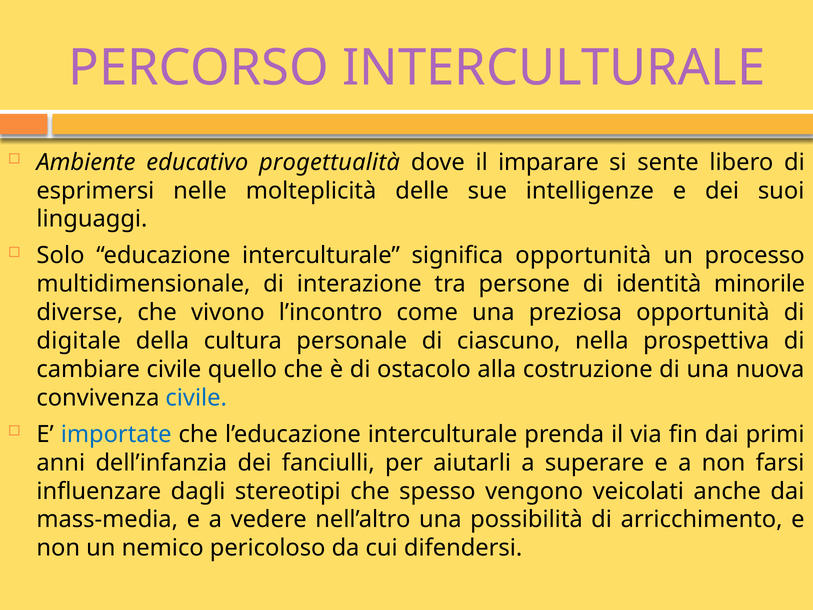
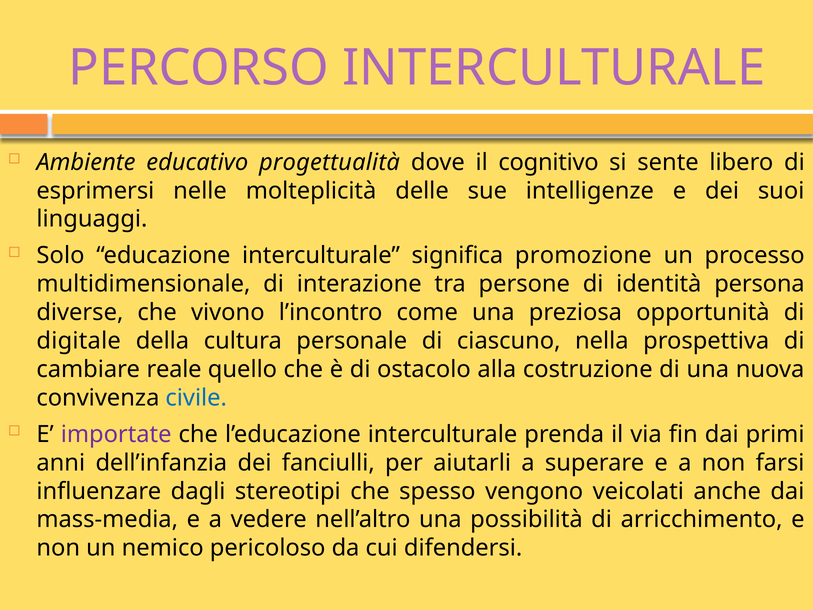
imparare: imparare -> cognitivo
significa opportunità: opportunità -> promozione
minorile: minorile -> persona
cambiare civile: civile -> reale
importate colour: blue -> purple
